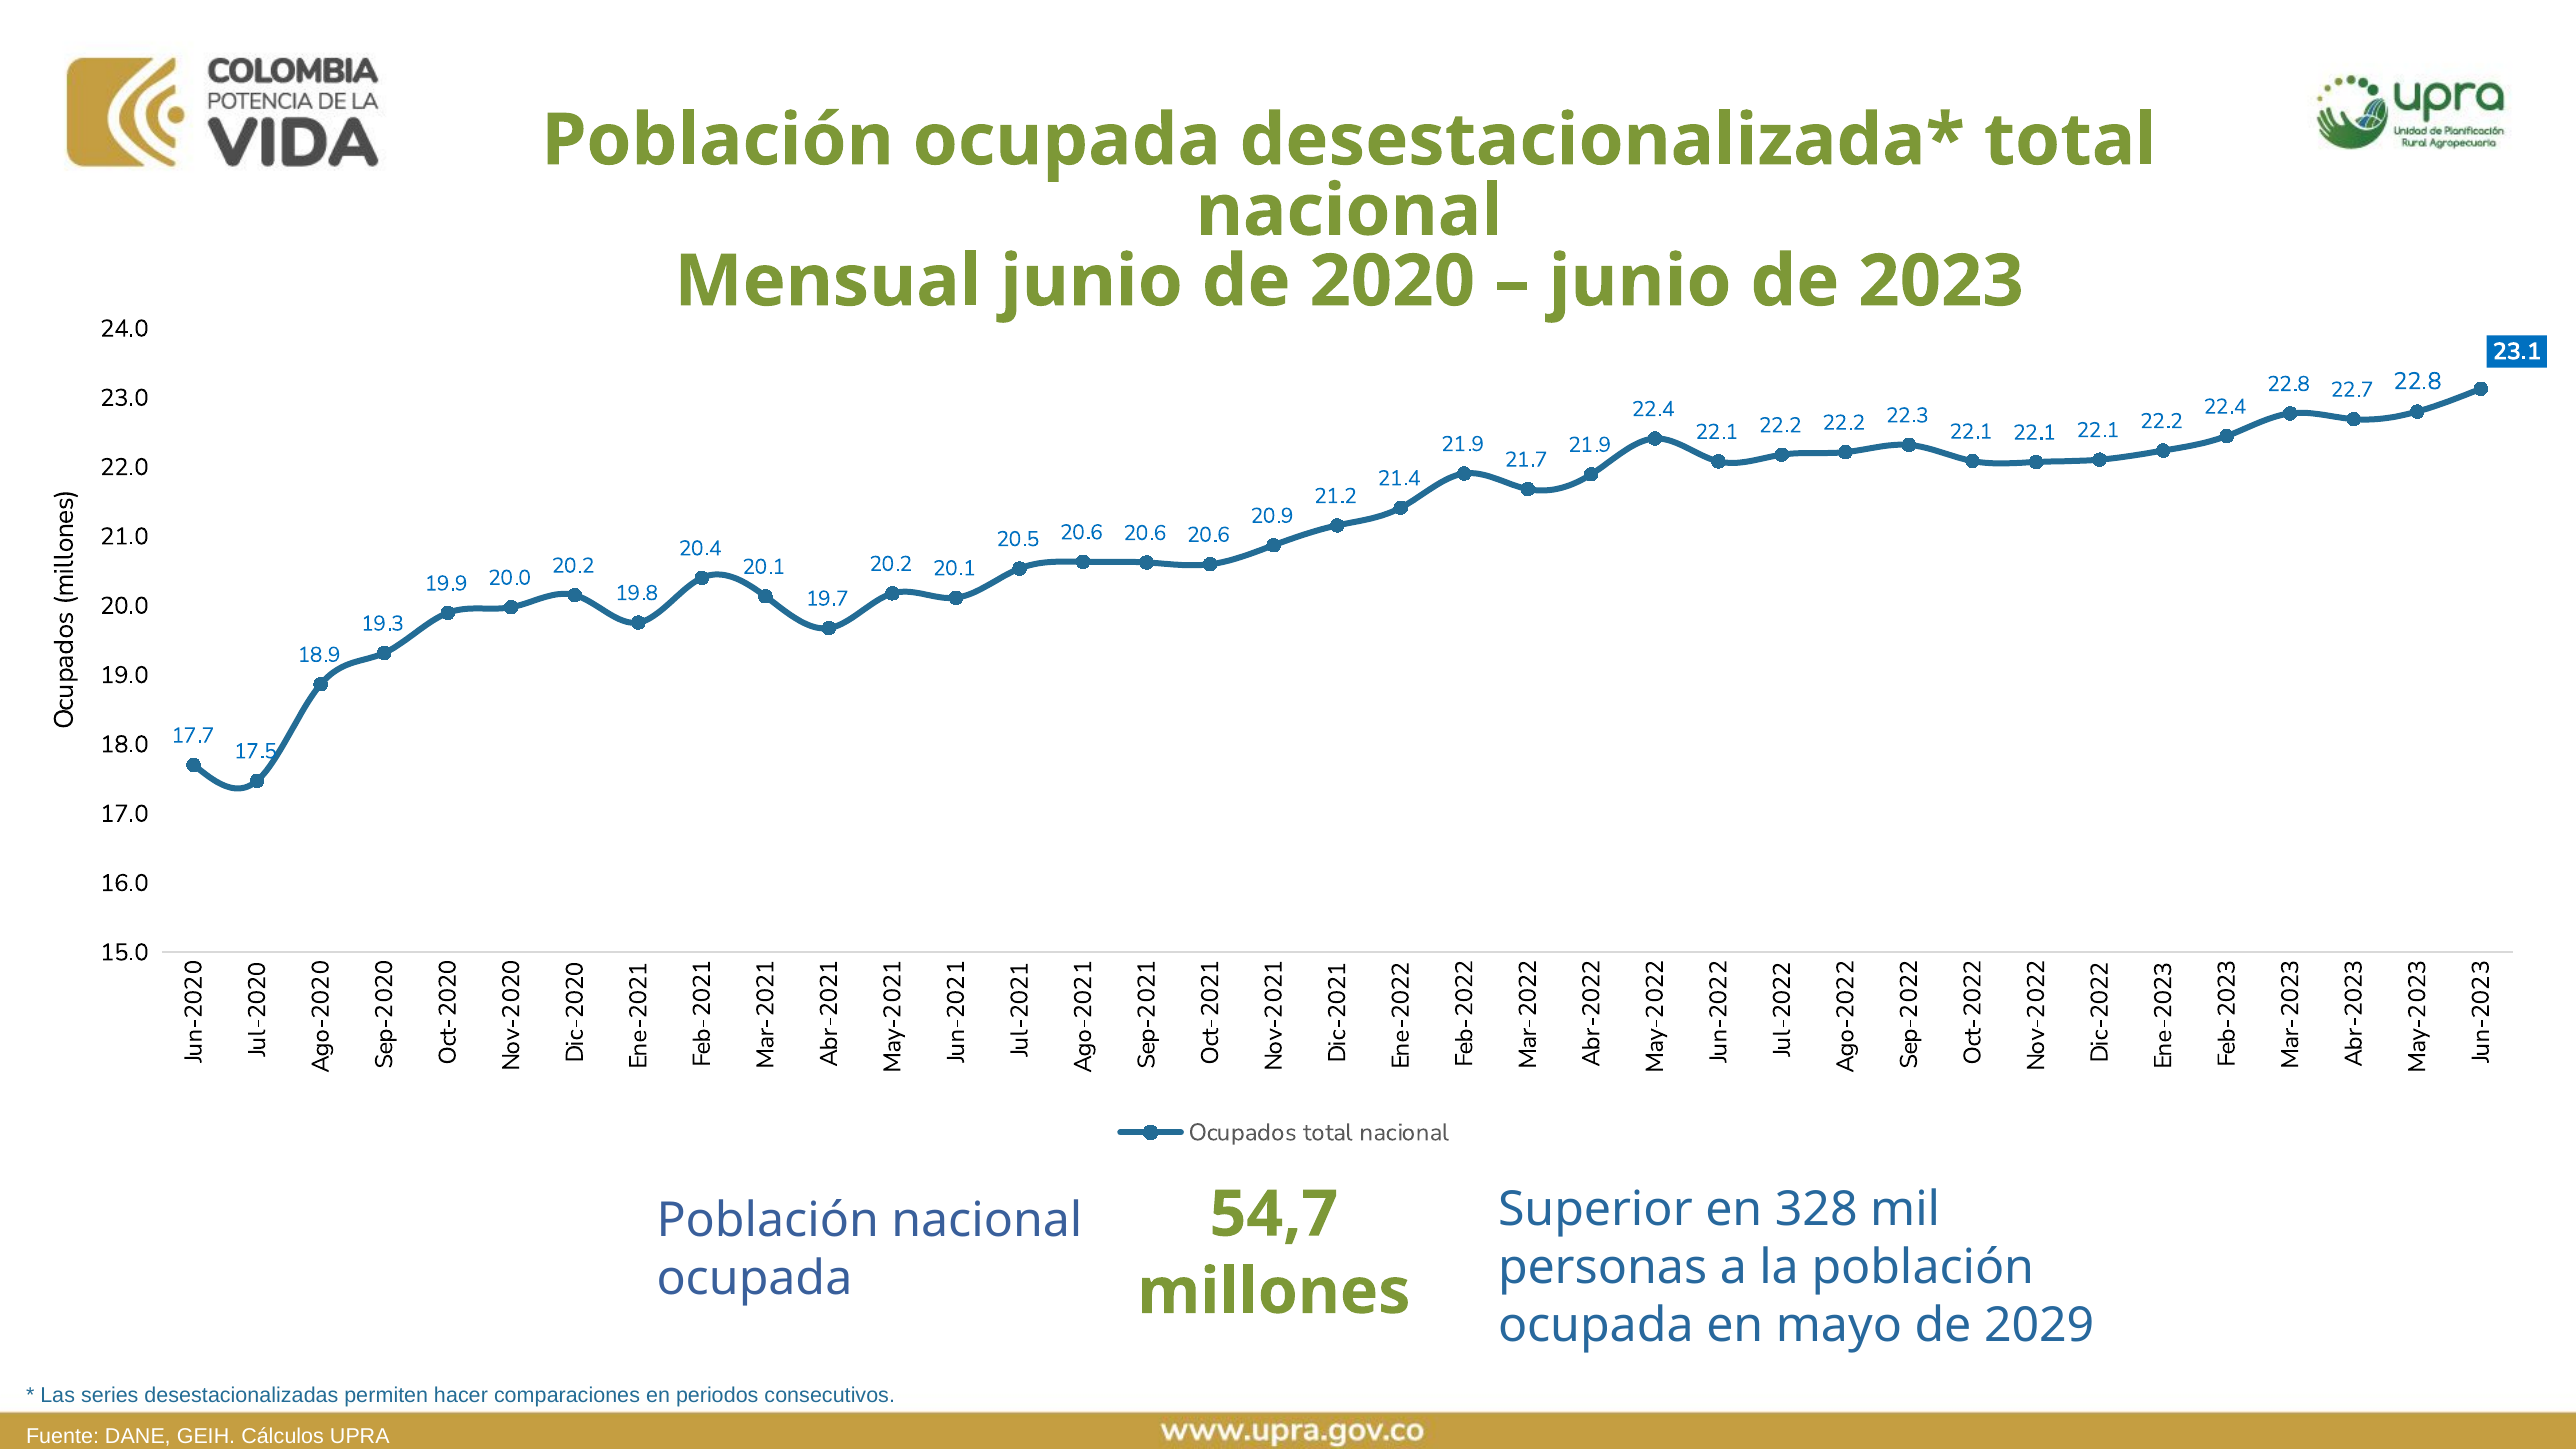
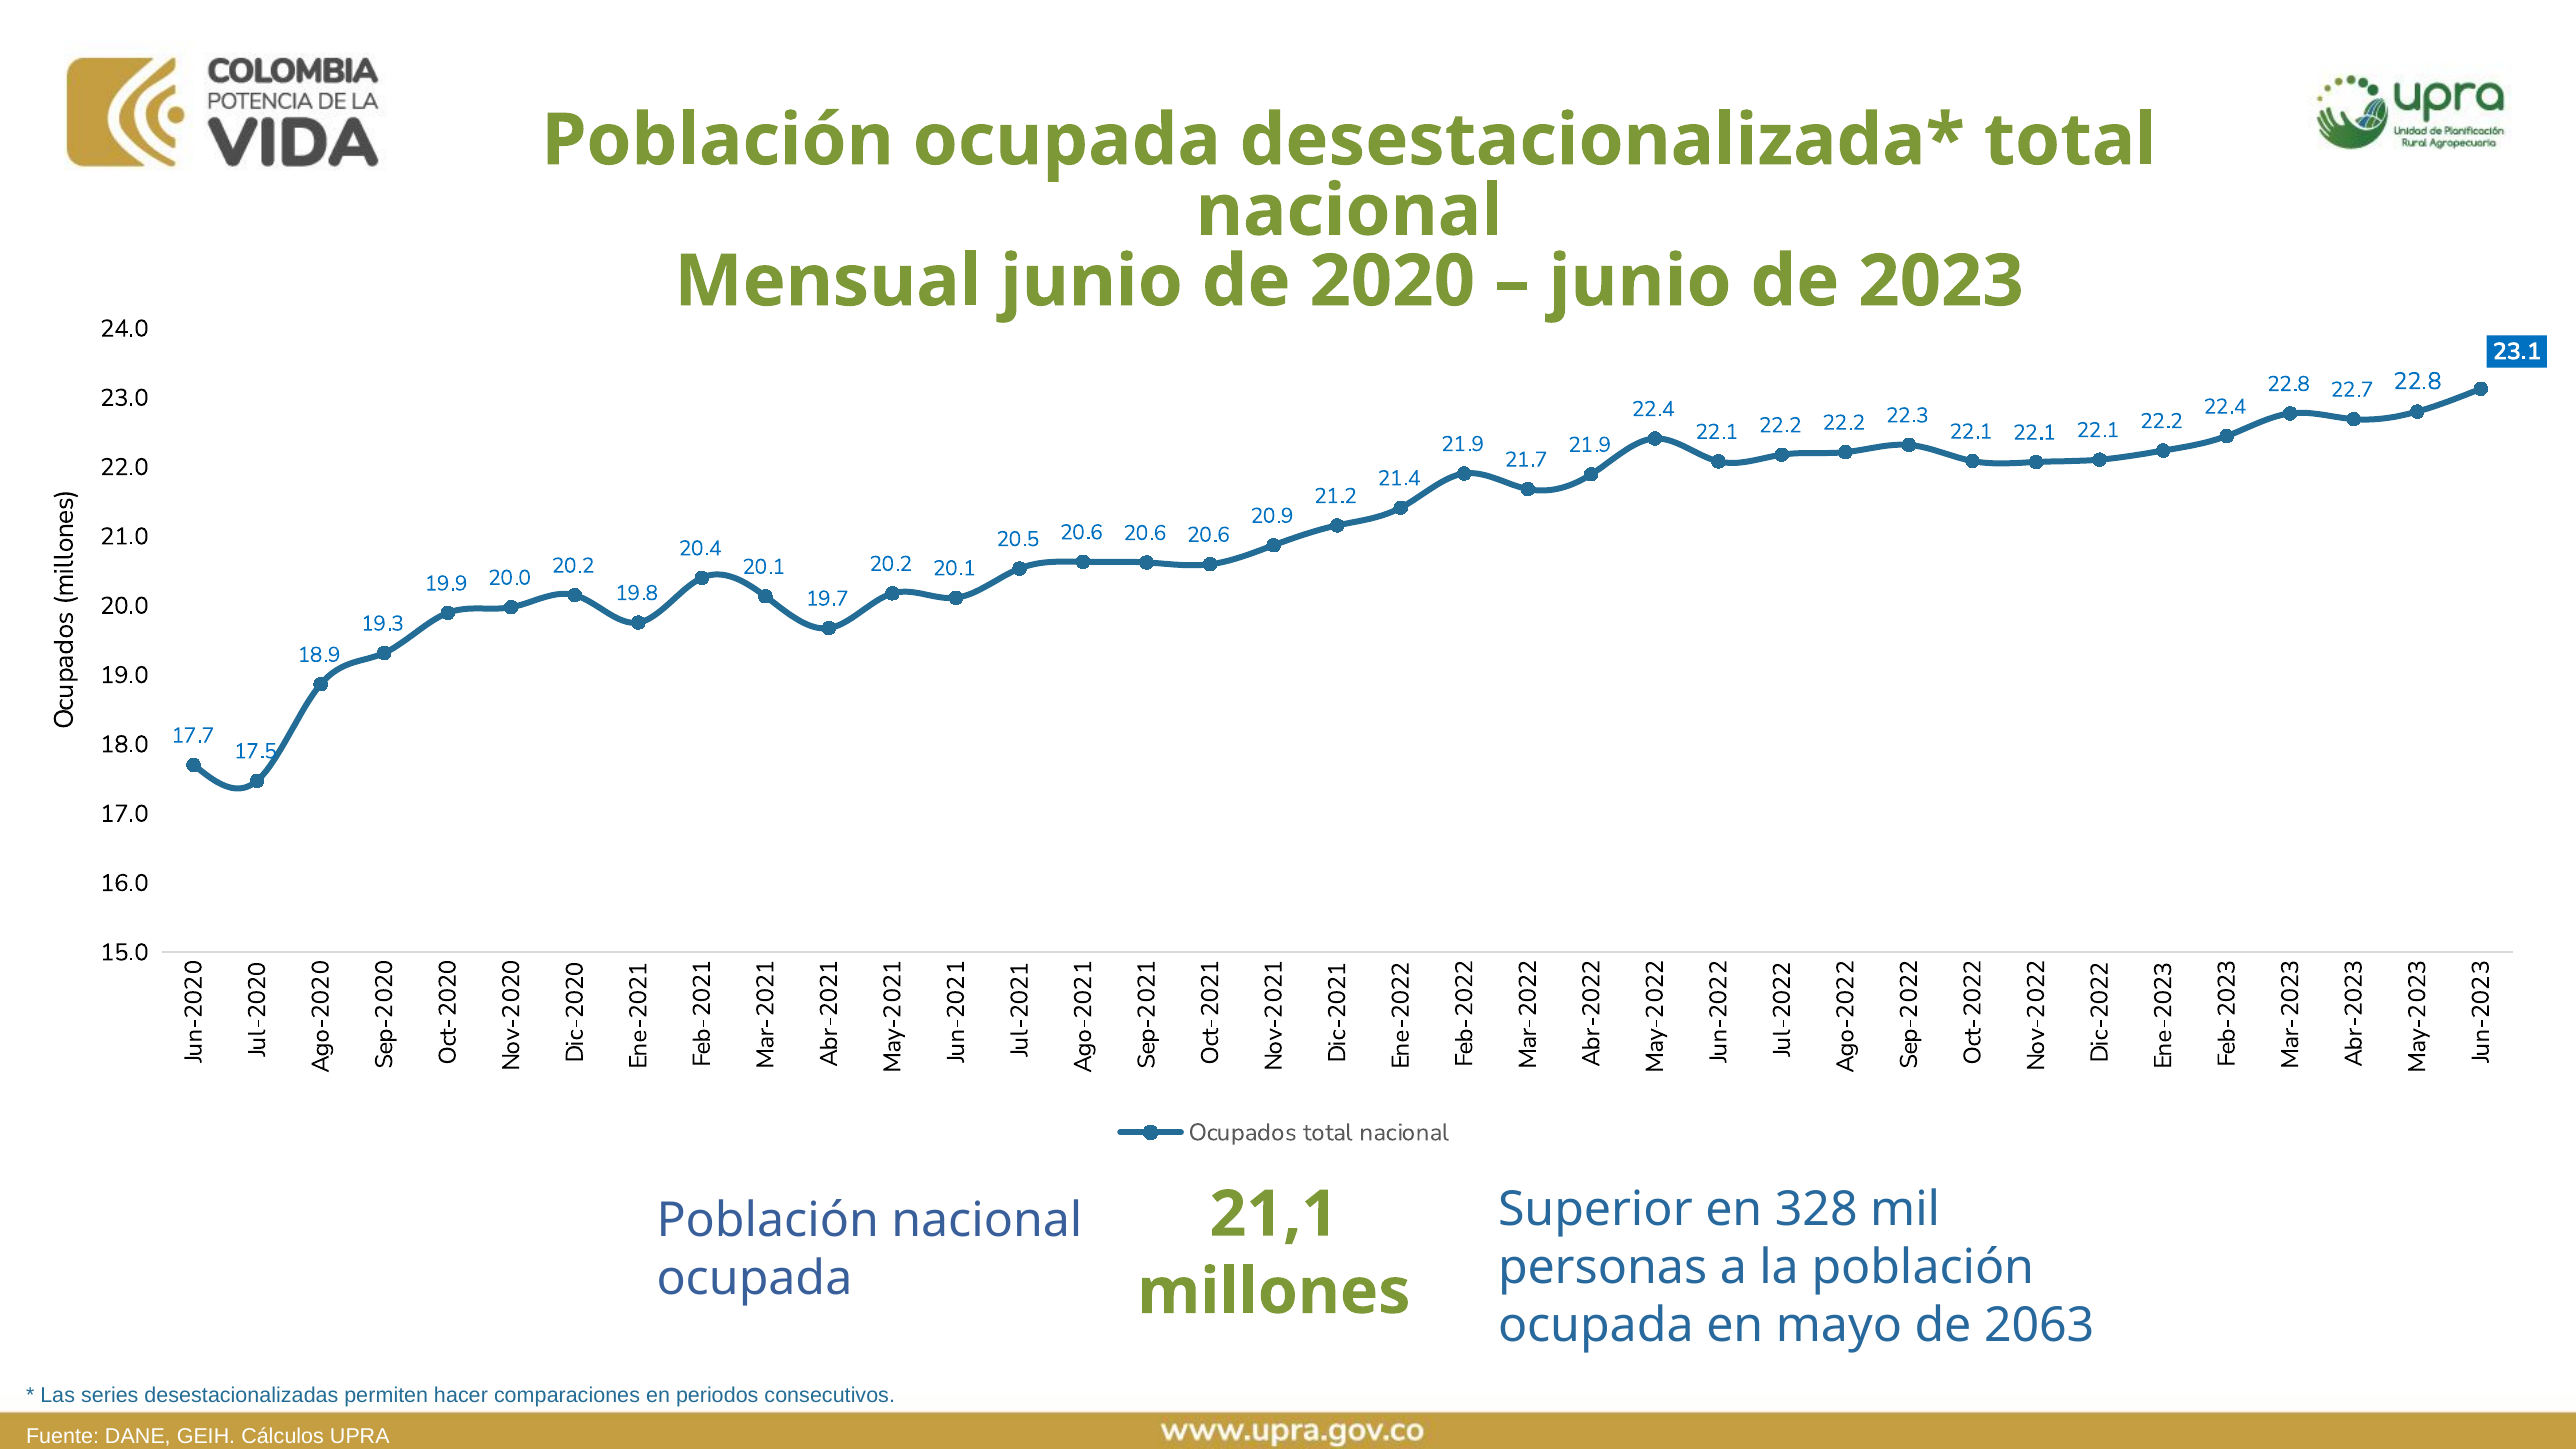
54,7: 54,7 -> 21,1
2029: 2029 -> 2063
